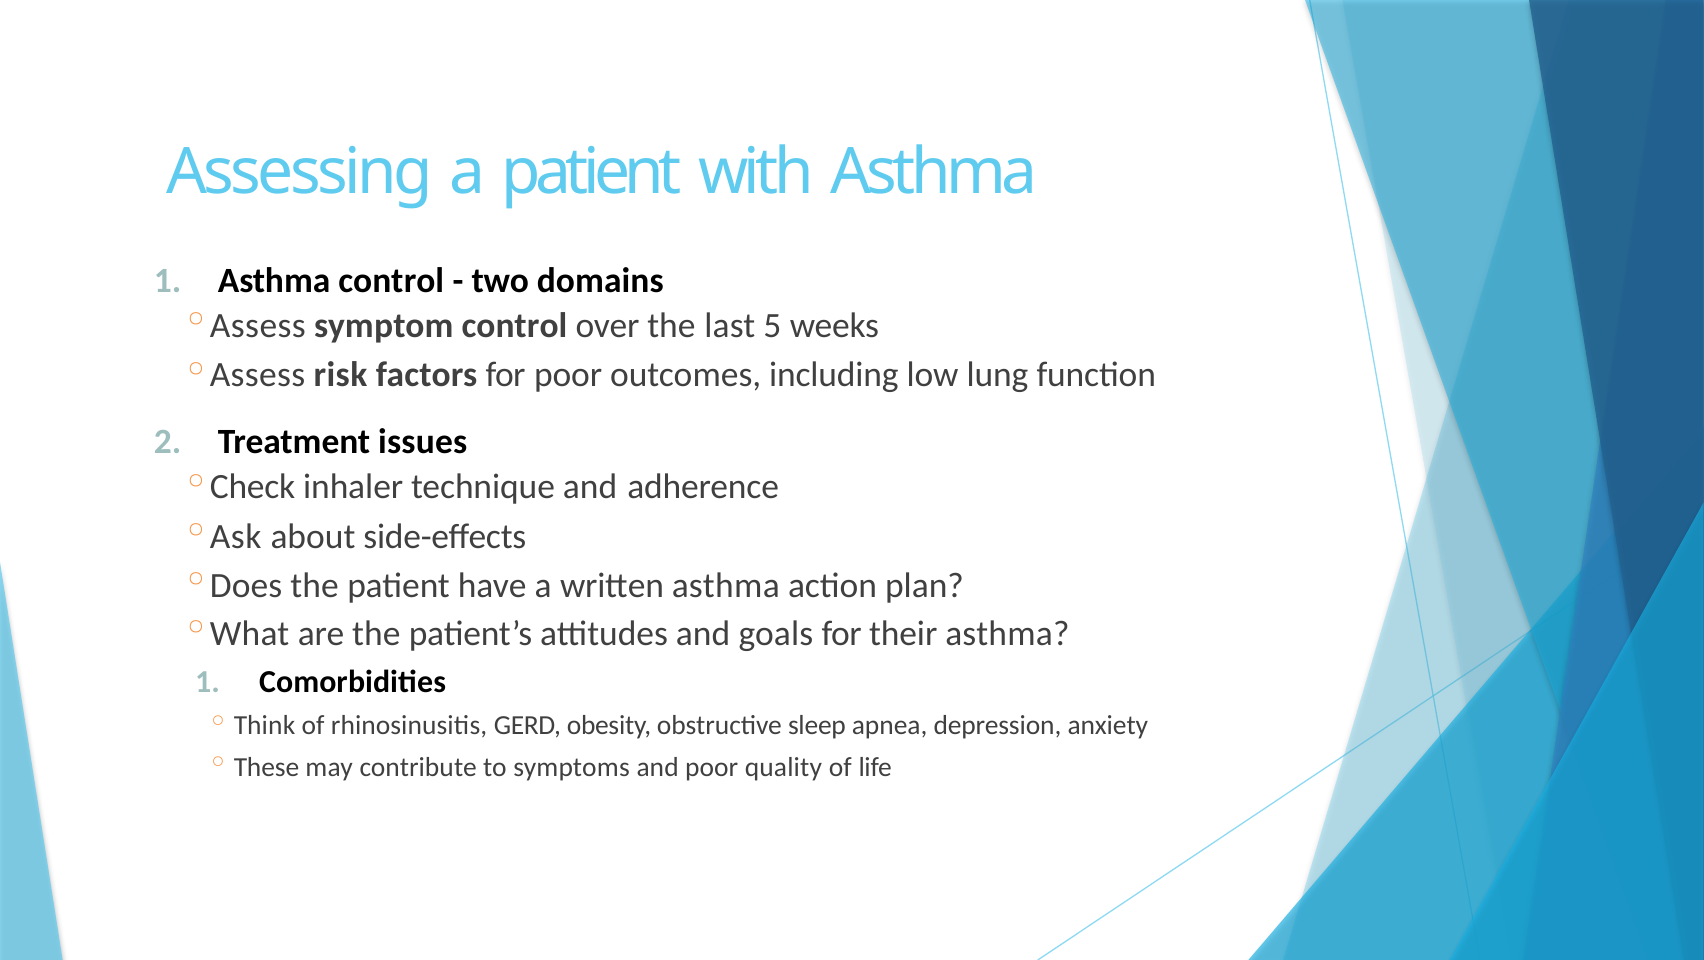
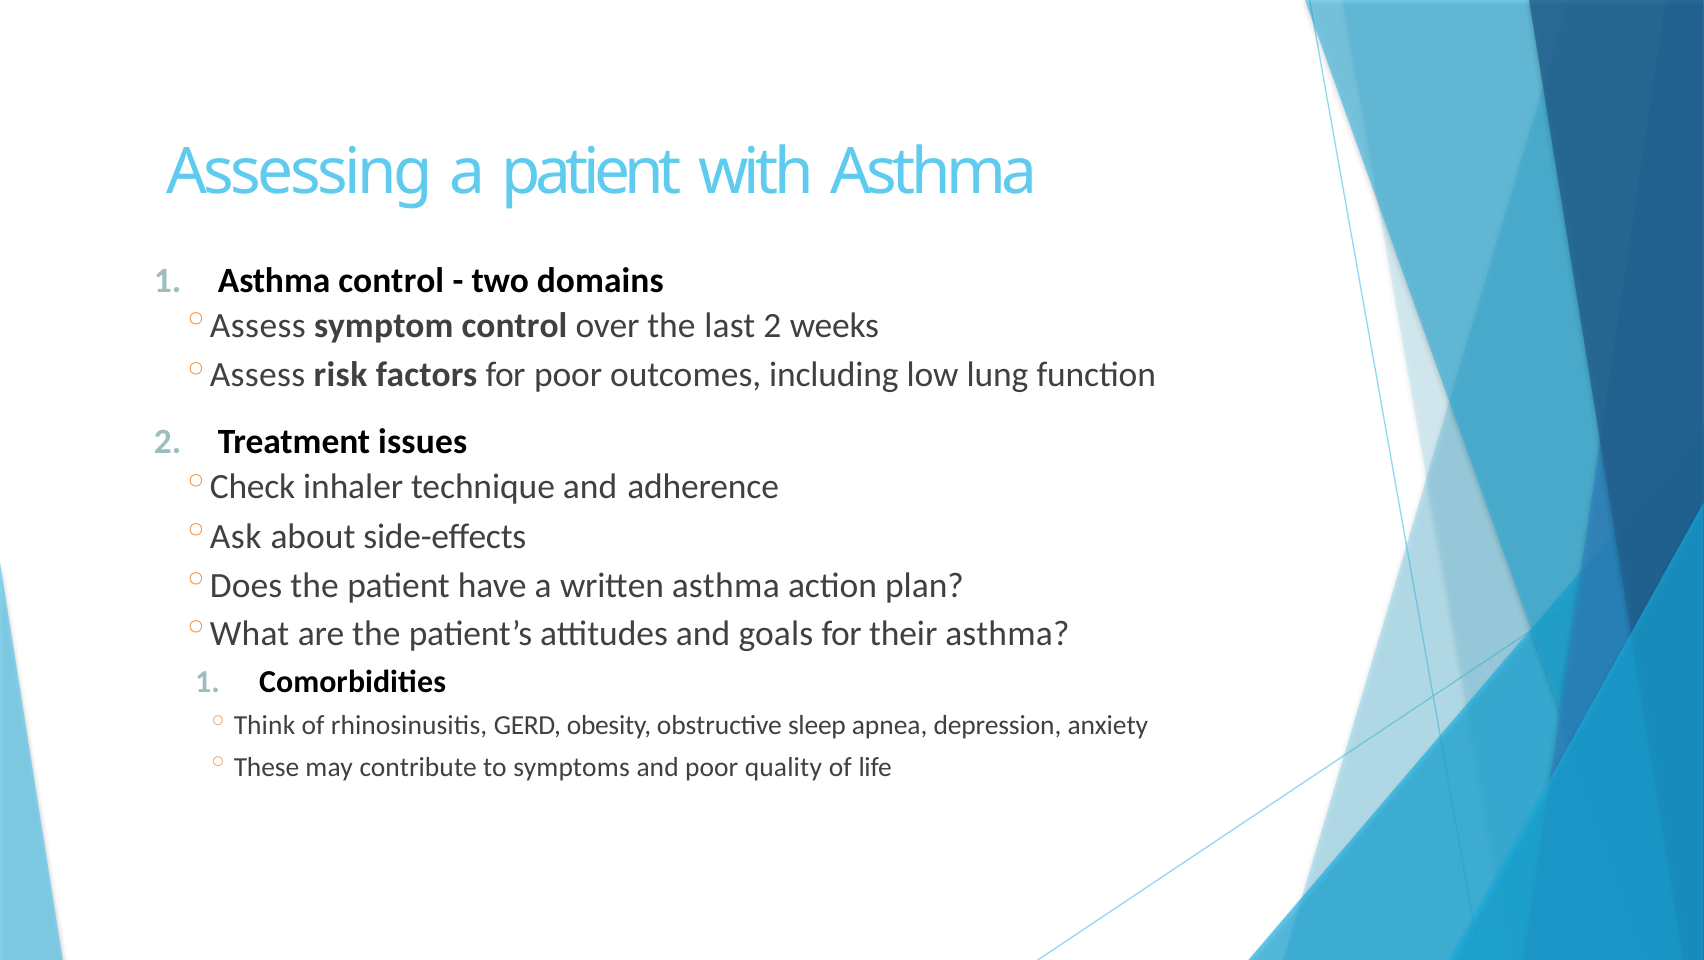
last 5: 5 -> 2
